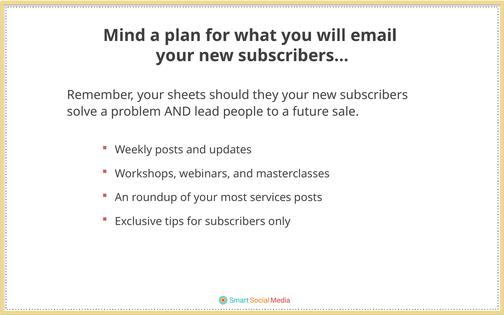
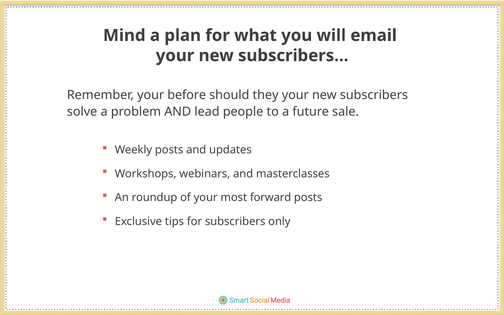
sheets: sheets -> before
services: services -> forward
